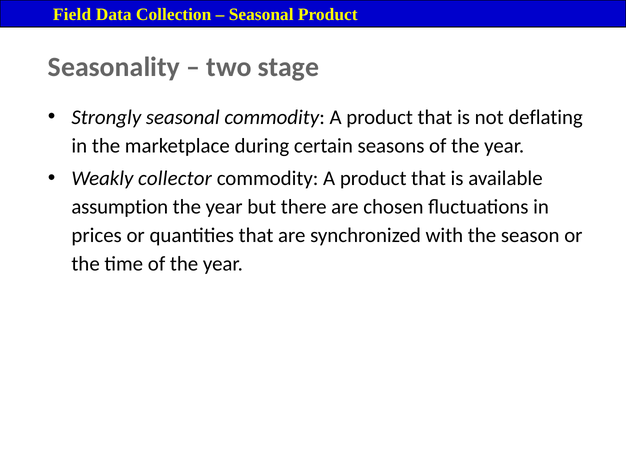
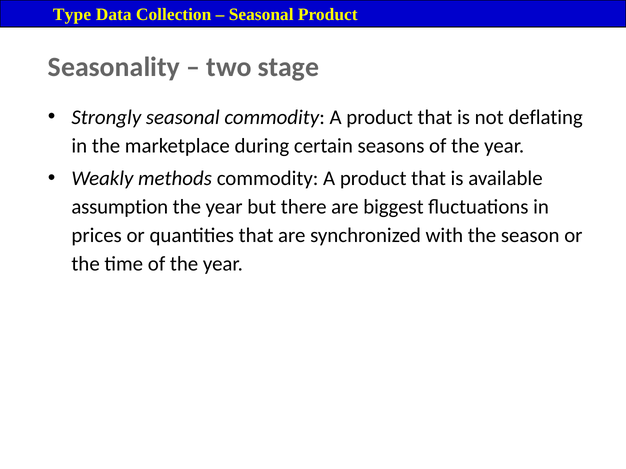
Field: Field -> Type
collector: collector -> methods
chosen: chosen -> biggest
